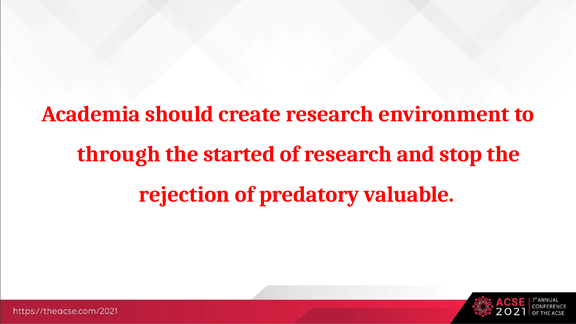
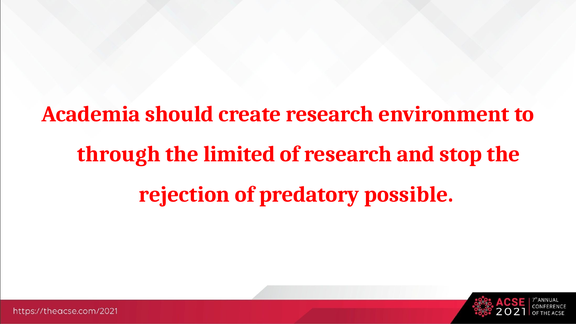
started: started -> limited
valuable: valuable -> possible
